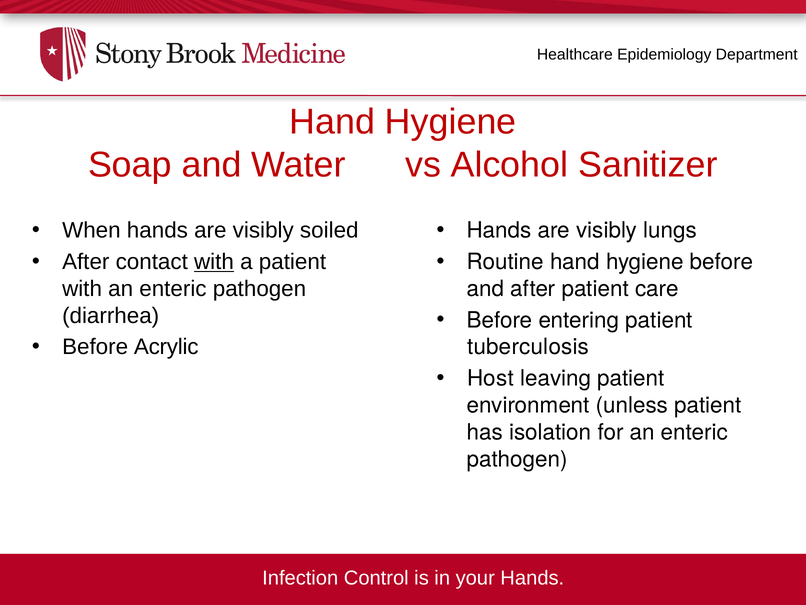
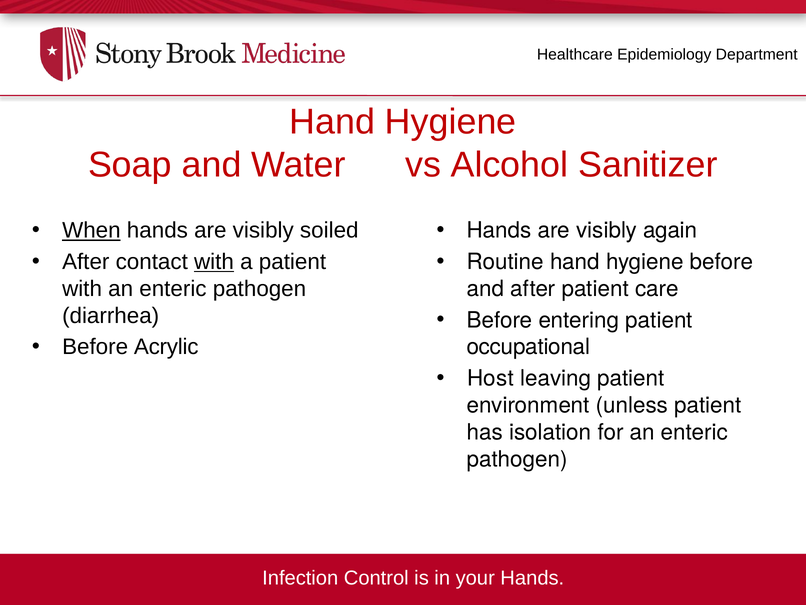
When underline: none -> present
lungs: lungs -> again
tuberculosis: tuberculosis -> occupational
